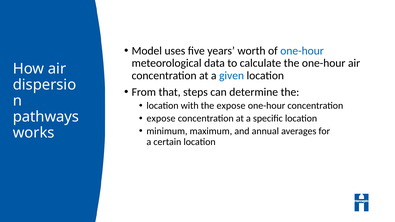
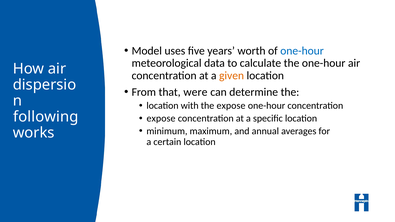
given colour: blue -> orange
steps: steps -> were
pathways: pathways -> following
